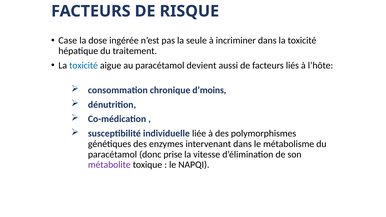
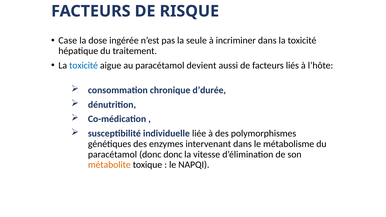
d’moins: d’moins -> d’durée
donc prise: prise -> donc
métabolite colour: purple -> orange
